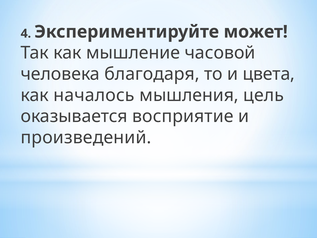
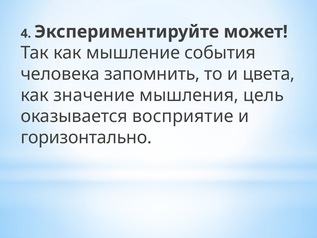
часовой: часовой -> события
благодаря: благодаря -> запомнить
началось: началось -> значение
произведений: произведений -> горизонтально
